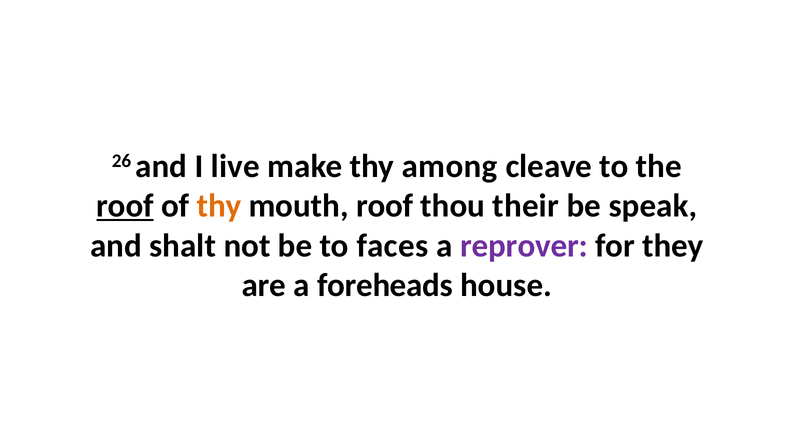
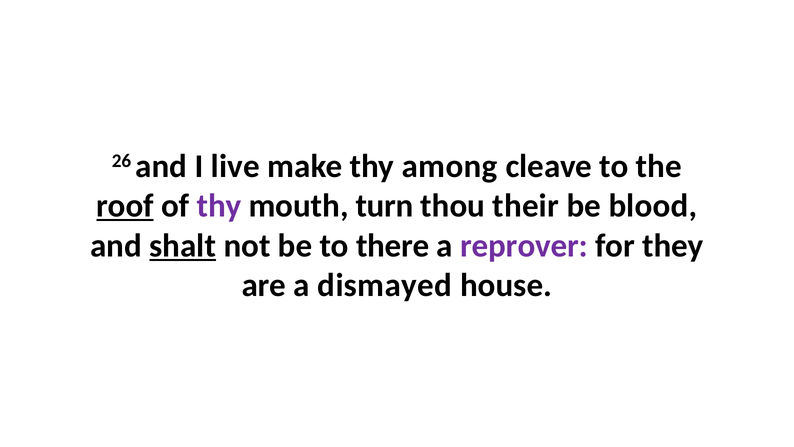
thy at (219, 206) colour: orange -> purple
mouth roof: roof -> turn
speak: speak -> blood
shalt underline: none -> present
faces: faces -> there
foreheads: foreheads -> dismayed
